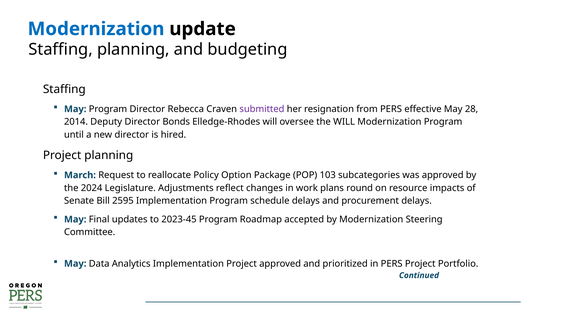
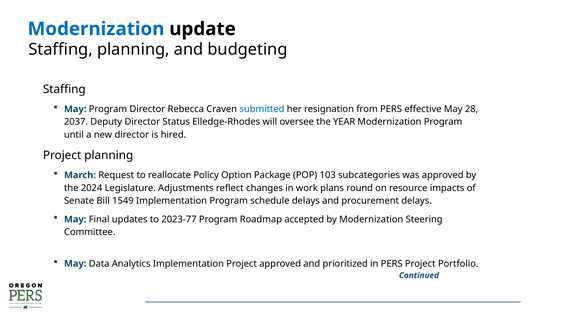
submitted colour: purple -> blue
2014: 2014 -> 2037
Bonds: Bonds -> Status
the WILL: WILL -> YEAR
2595: 2595 -> 1549
2023-45: 2023-45 -> 2023-77
